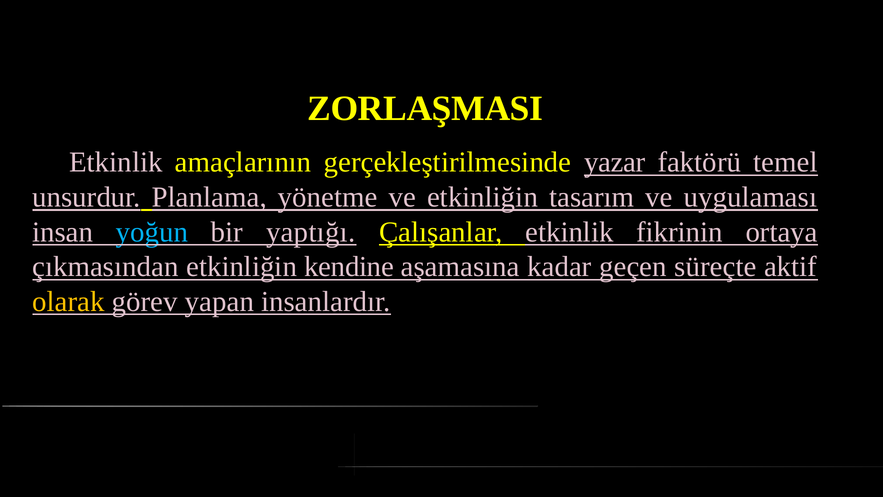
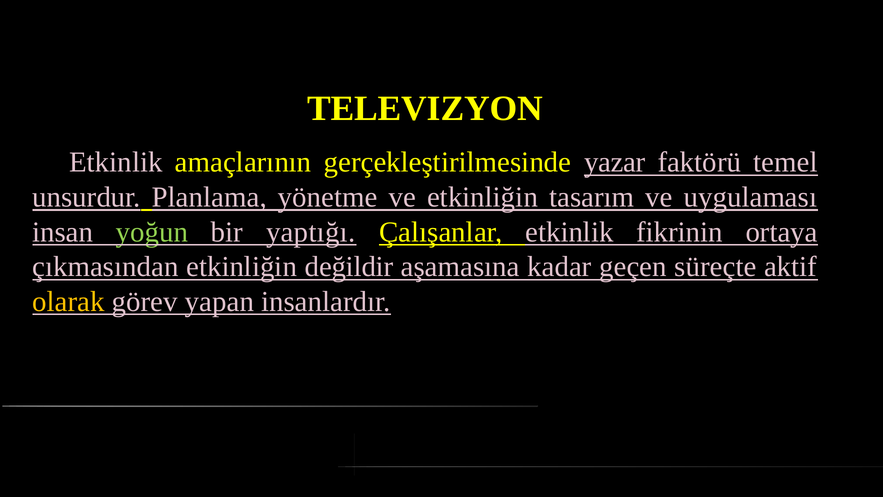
ZORLAŞMASI: ZORLAŞMASI -> TELEVIZYON
yoğun colour: light blue -> light green
kendine: kendine -> değildir
